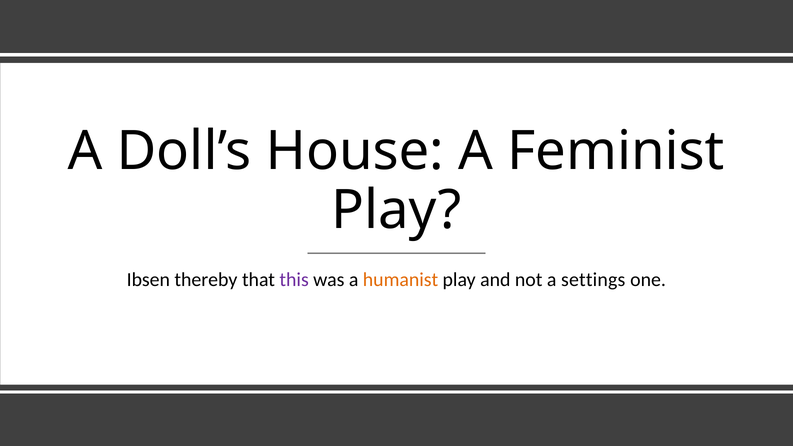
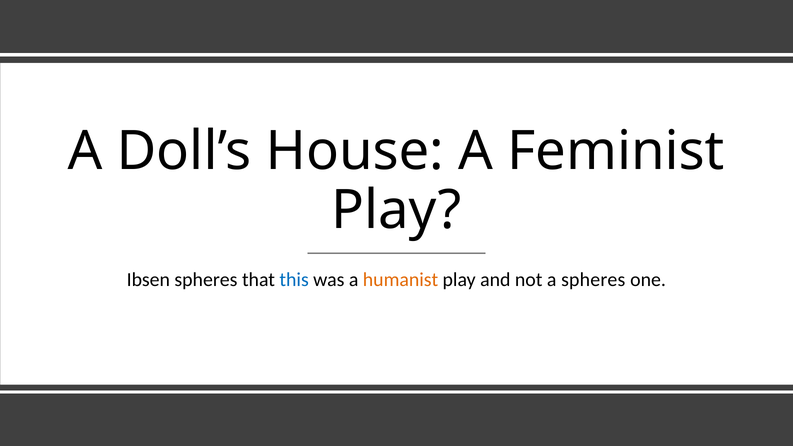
Ibsen thereby: thereby -> spheres
this colour: purple -> blue
a settings: settings -> spheres
